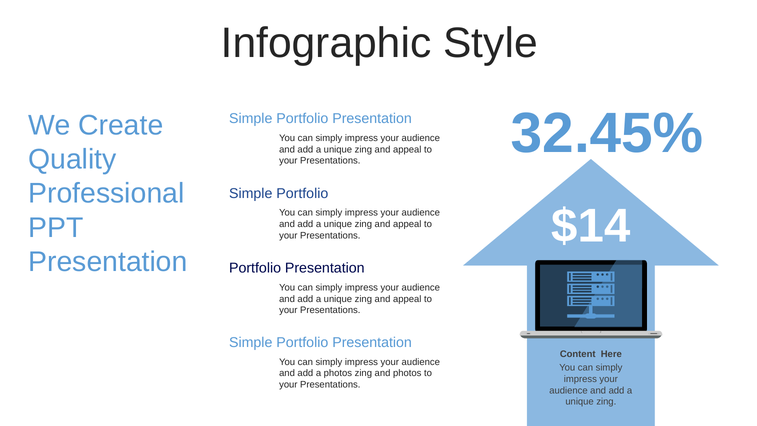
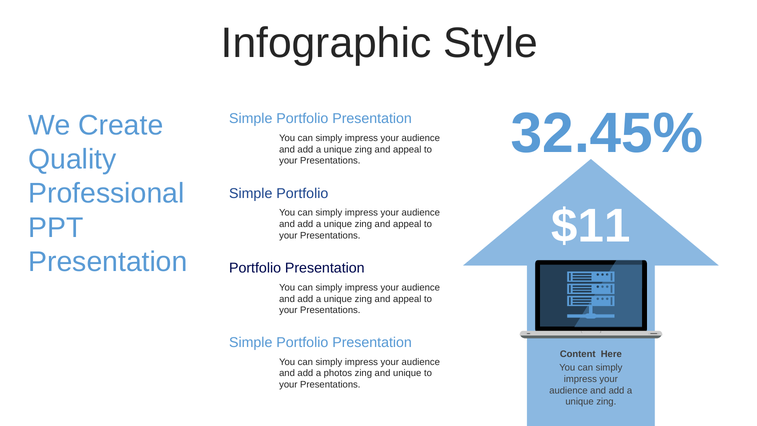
$14: $14 -> $11
and photos: photos -> unique
